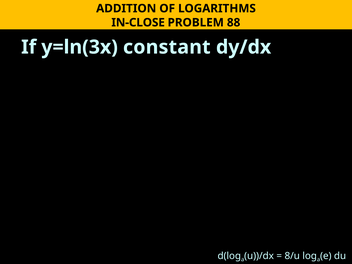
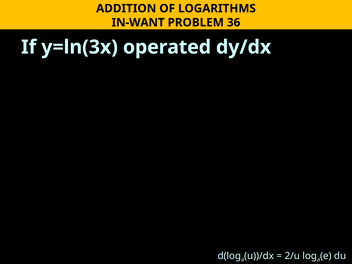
IN-CLOSE: IN-CLOSE -> IN-WANT
88: 88 -> 36
constant: constant -> operated
8/u: 8/u -> 2/u
